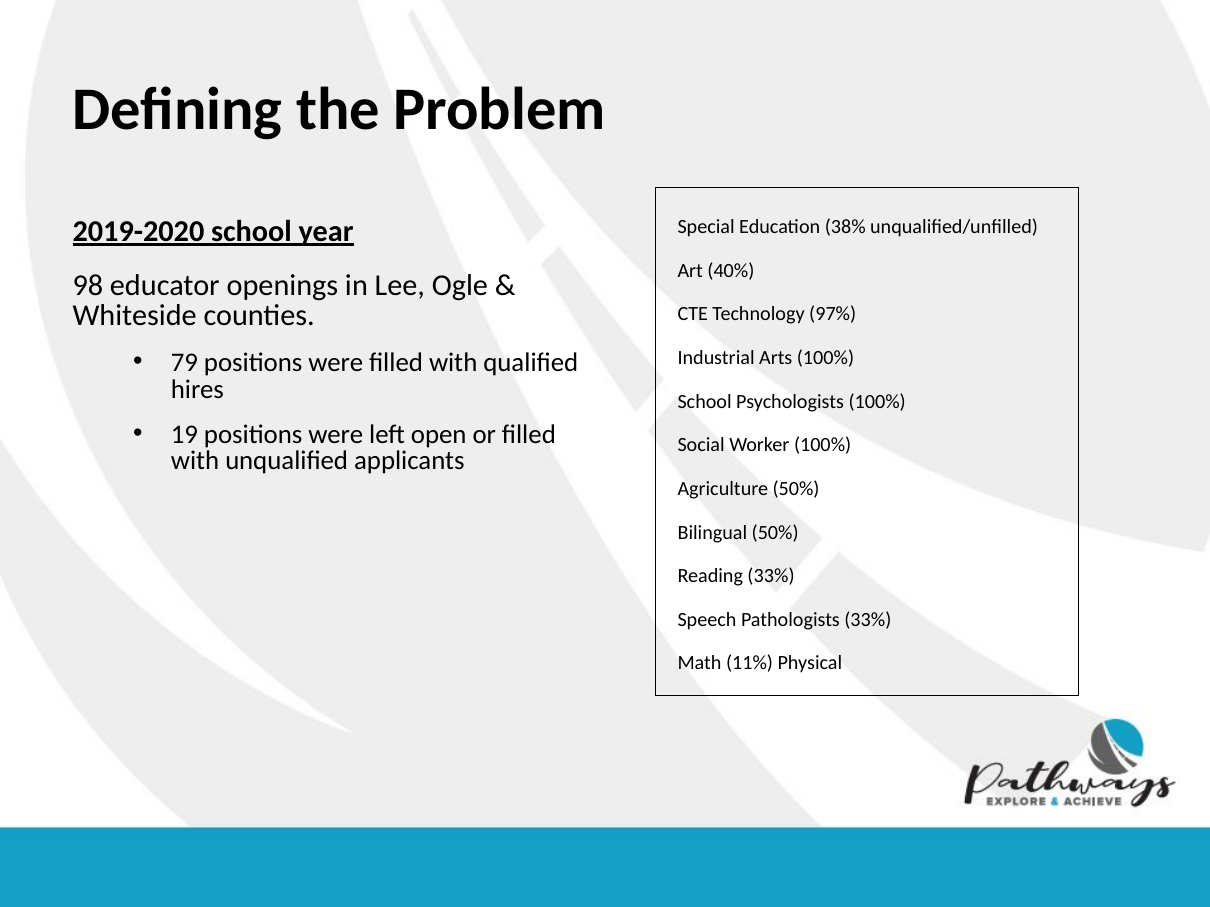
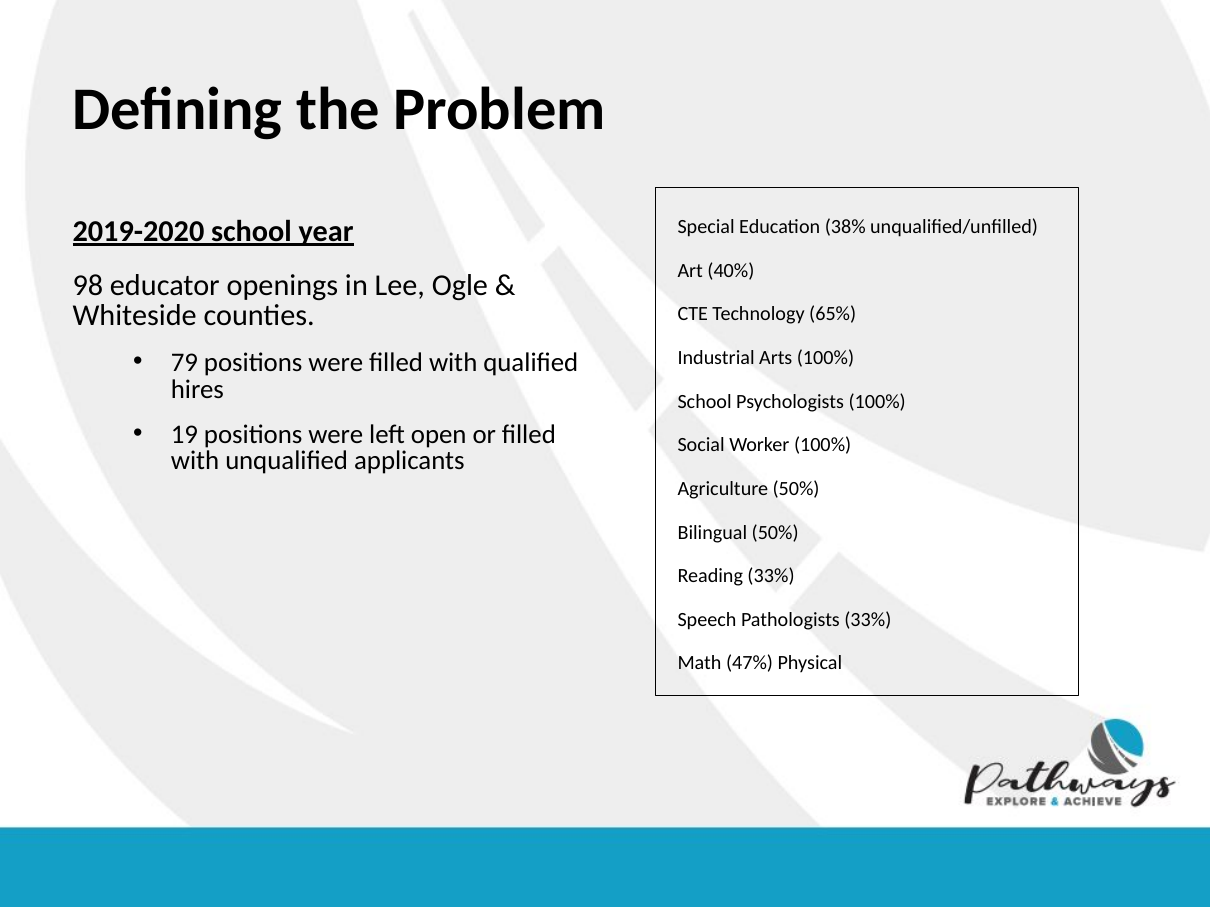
97%: 97% -> 65%
11%: 11% -> 47%
